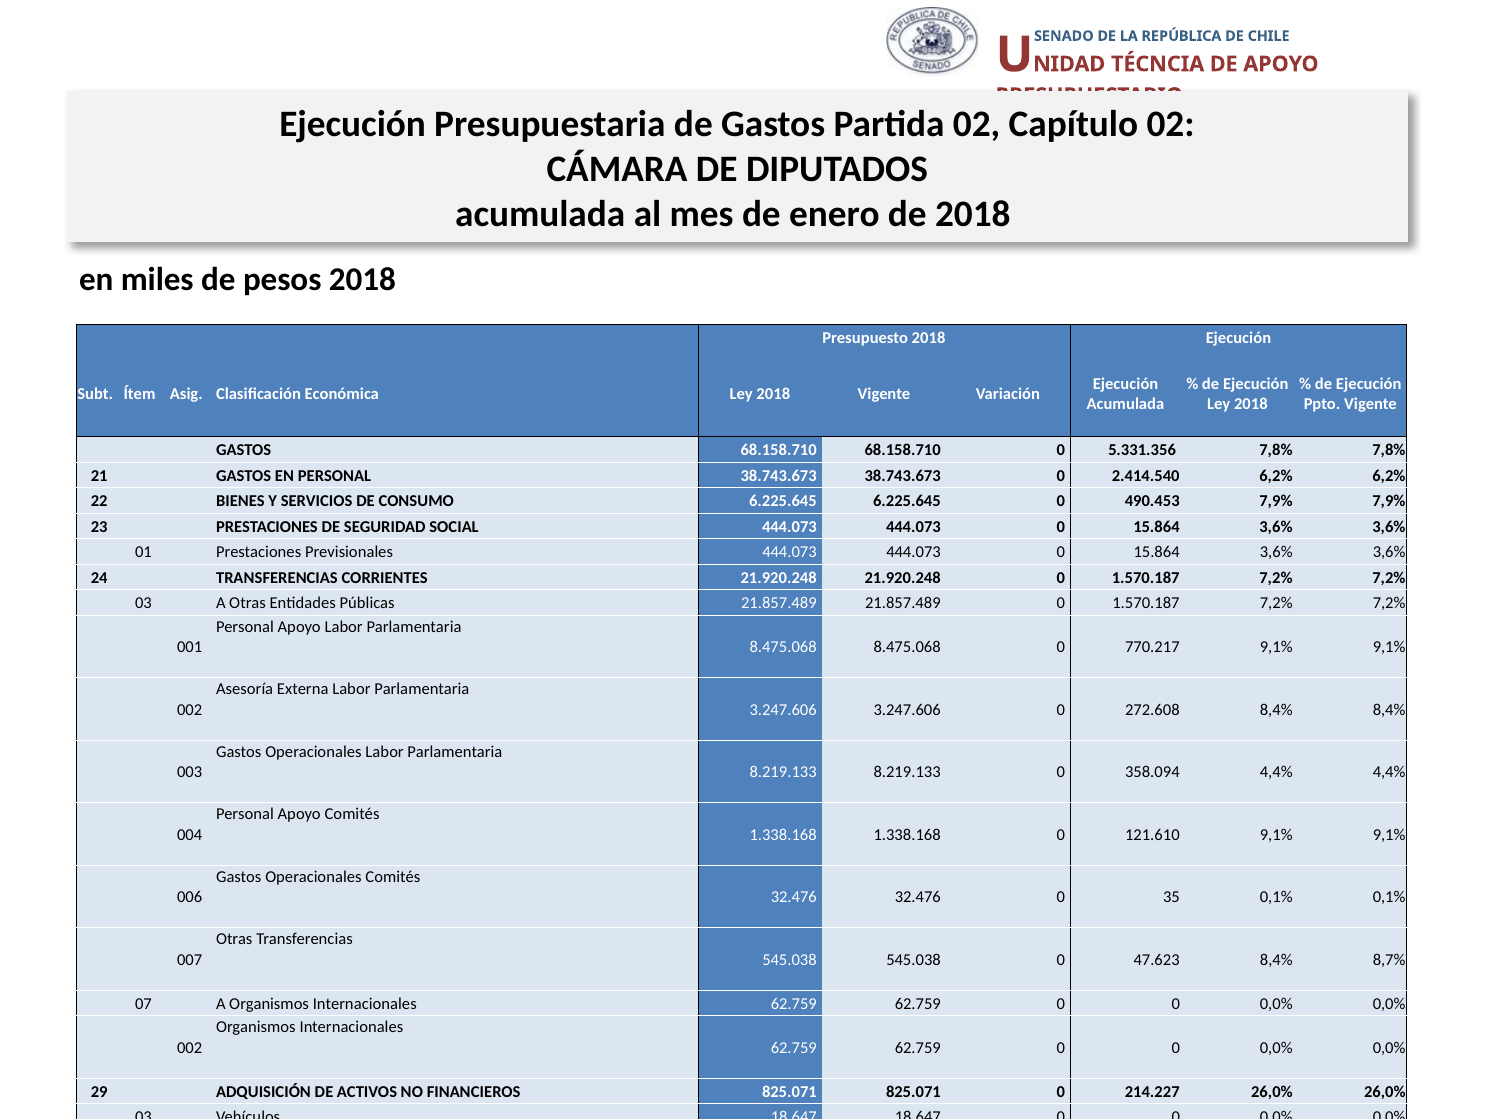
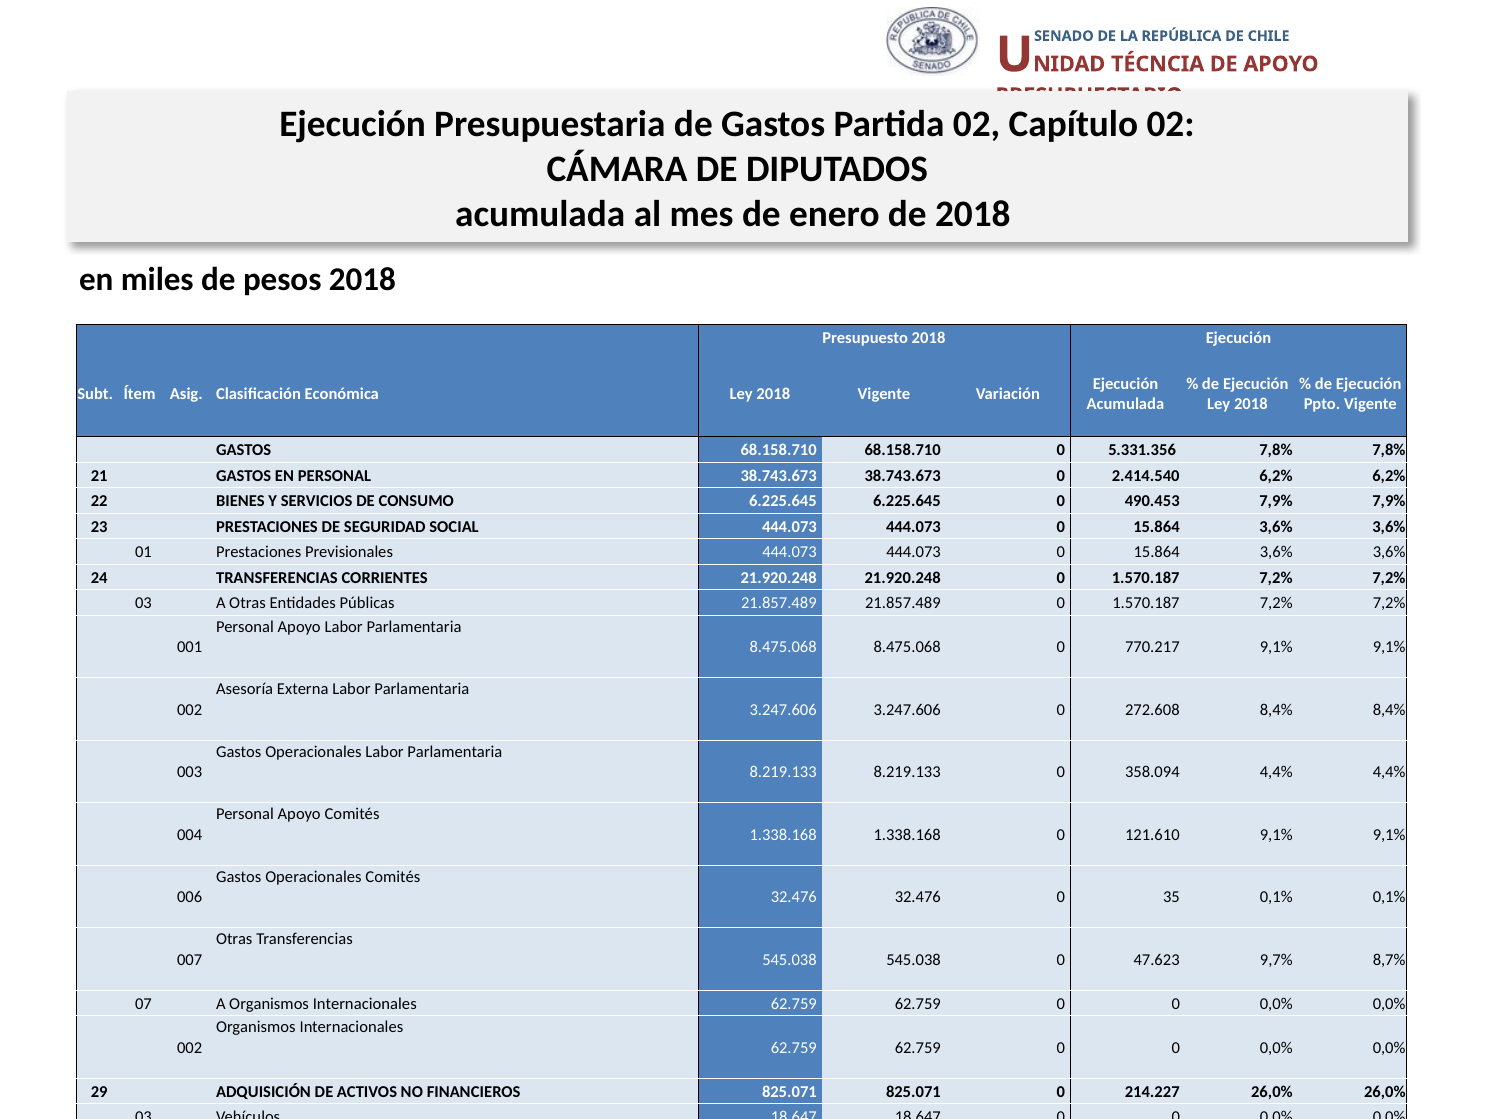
47.623 8,4%: 8,4% -> 9,7%
